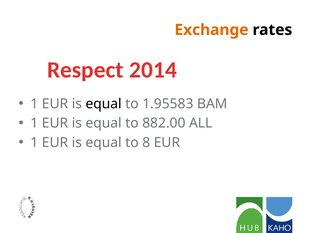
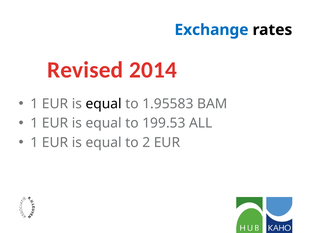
Exchange colour: orange -> blue
Respect: Respect -> Revised
882.00: 882.00 -> 199.53
8: 8 -> 2
